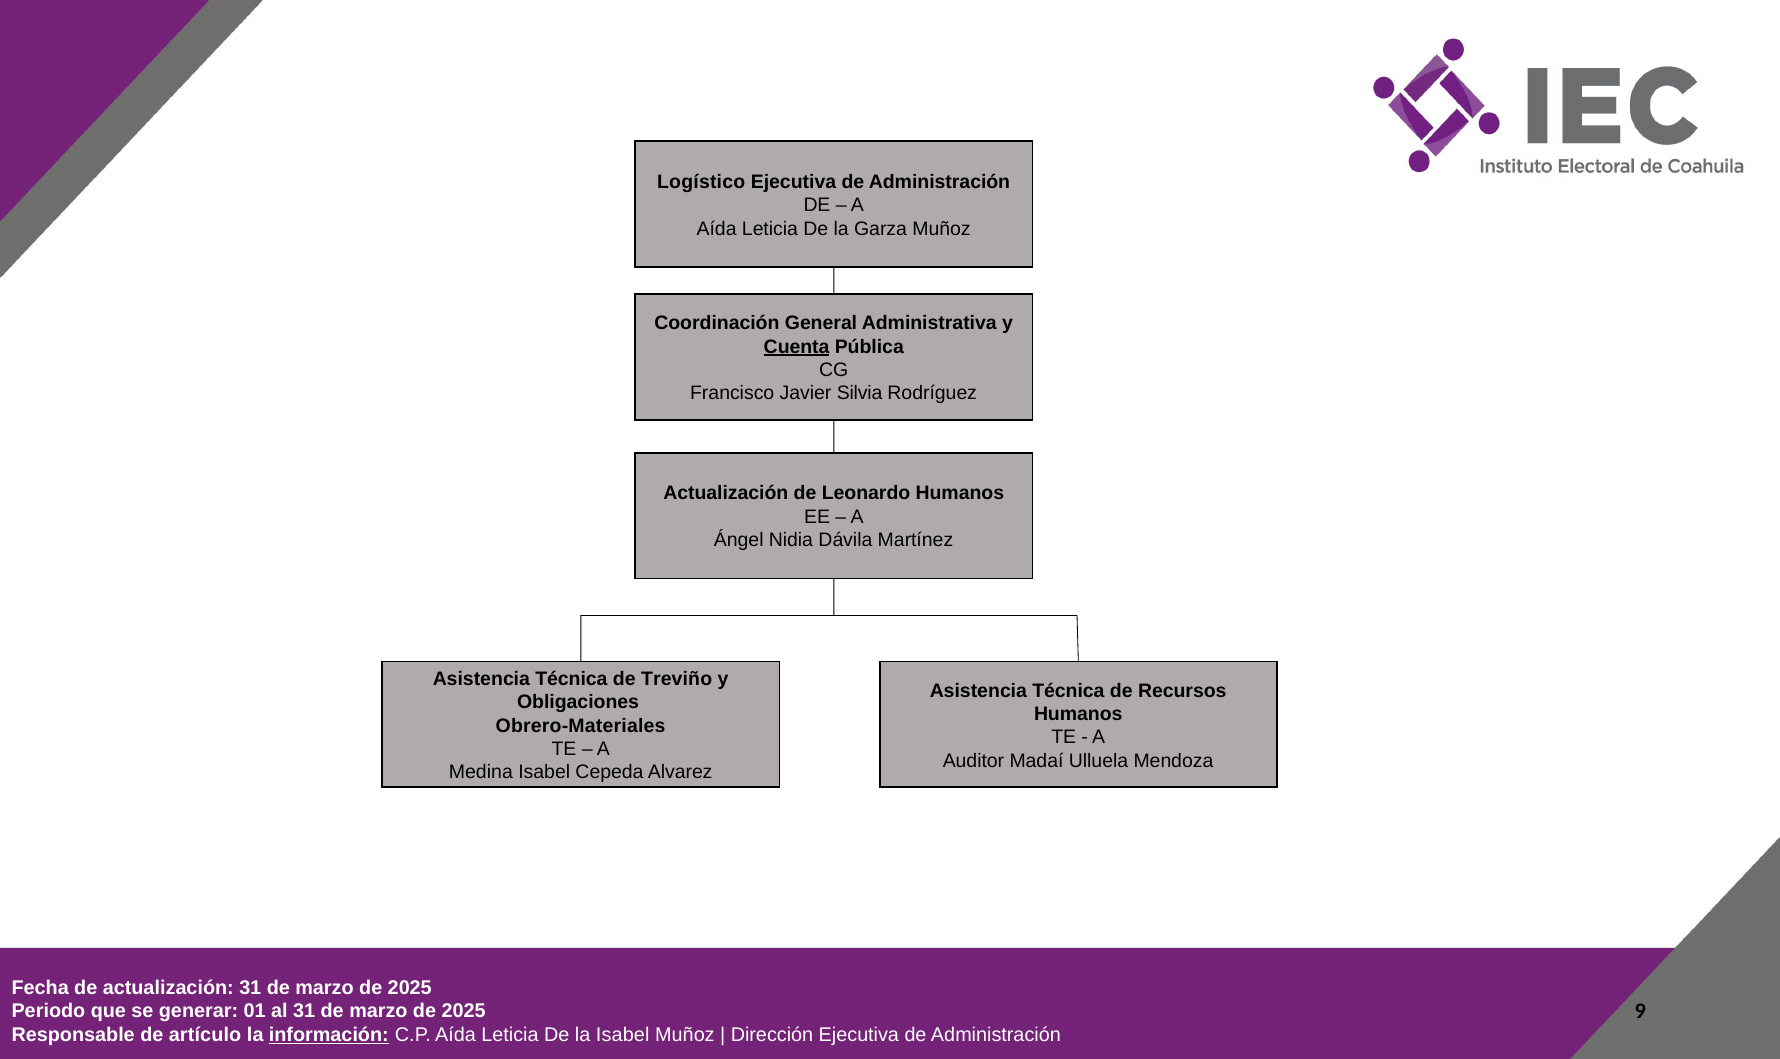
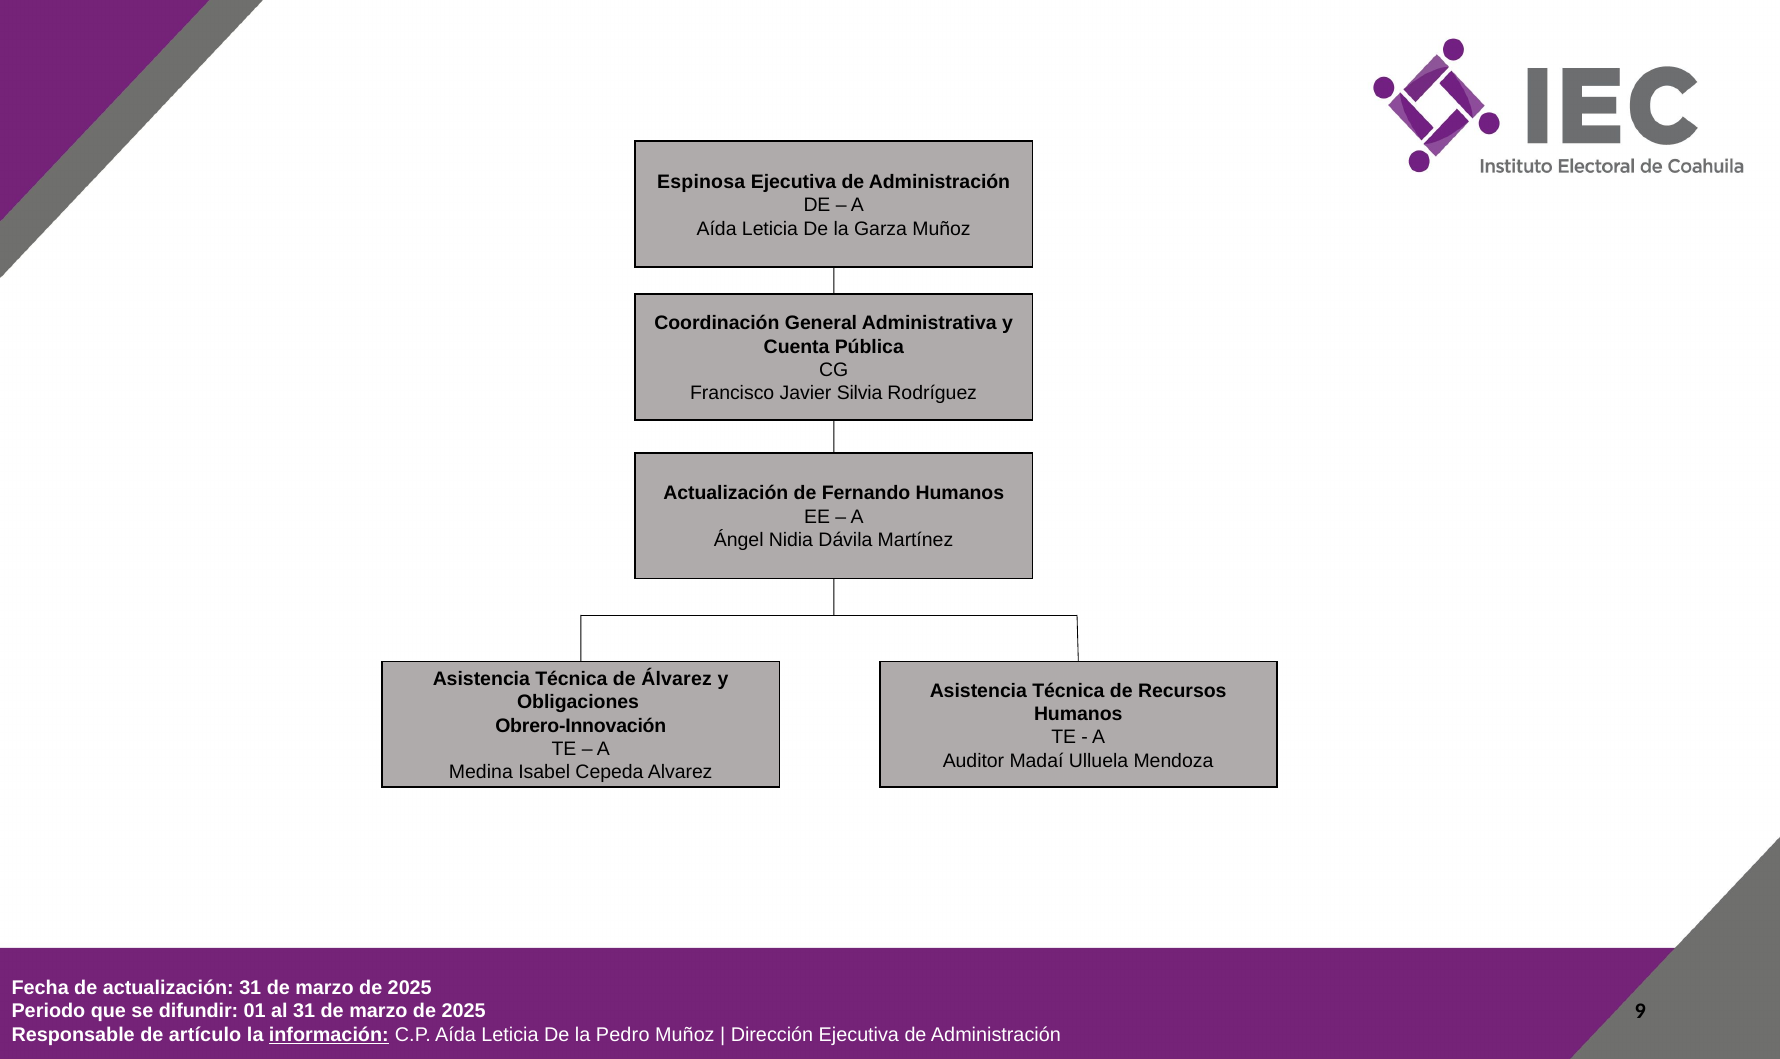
Logístico: Logístico -> Espinosa
Cuenta underline: present -> none
Leonardo: Leonardo -> Fernando
Treviño: Treviño -> Álvarez
Obrero-Materiales: Obrero-Materiales -> Obrero-Innovación
generar: generar -> difundir
la Isabel: Isabel -> Pedro
